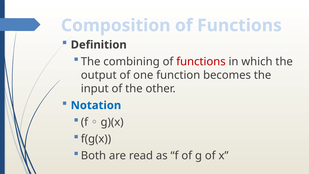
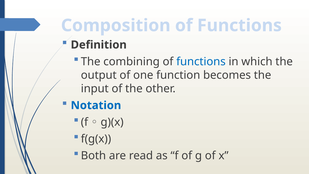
functions at (201, 61) colour: red -> blue
